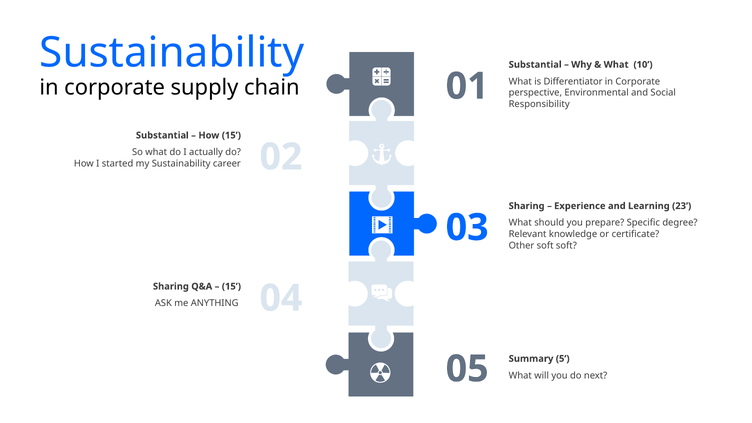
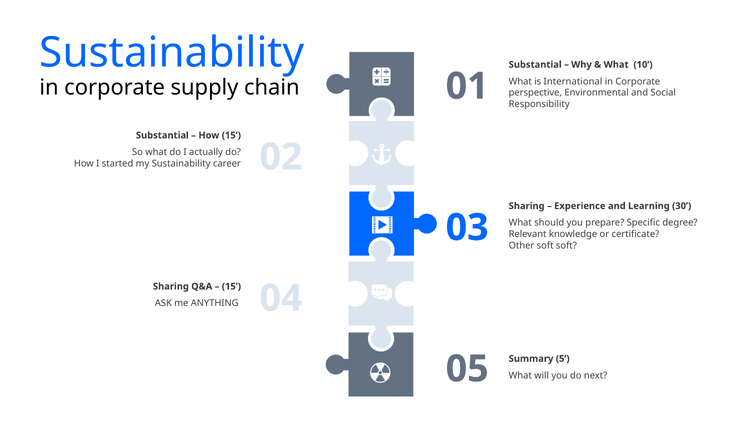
Differentiator: Differentiator -> International
23: 23 -> 30
